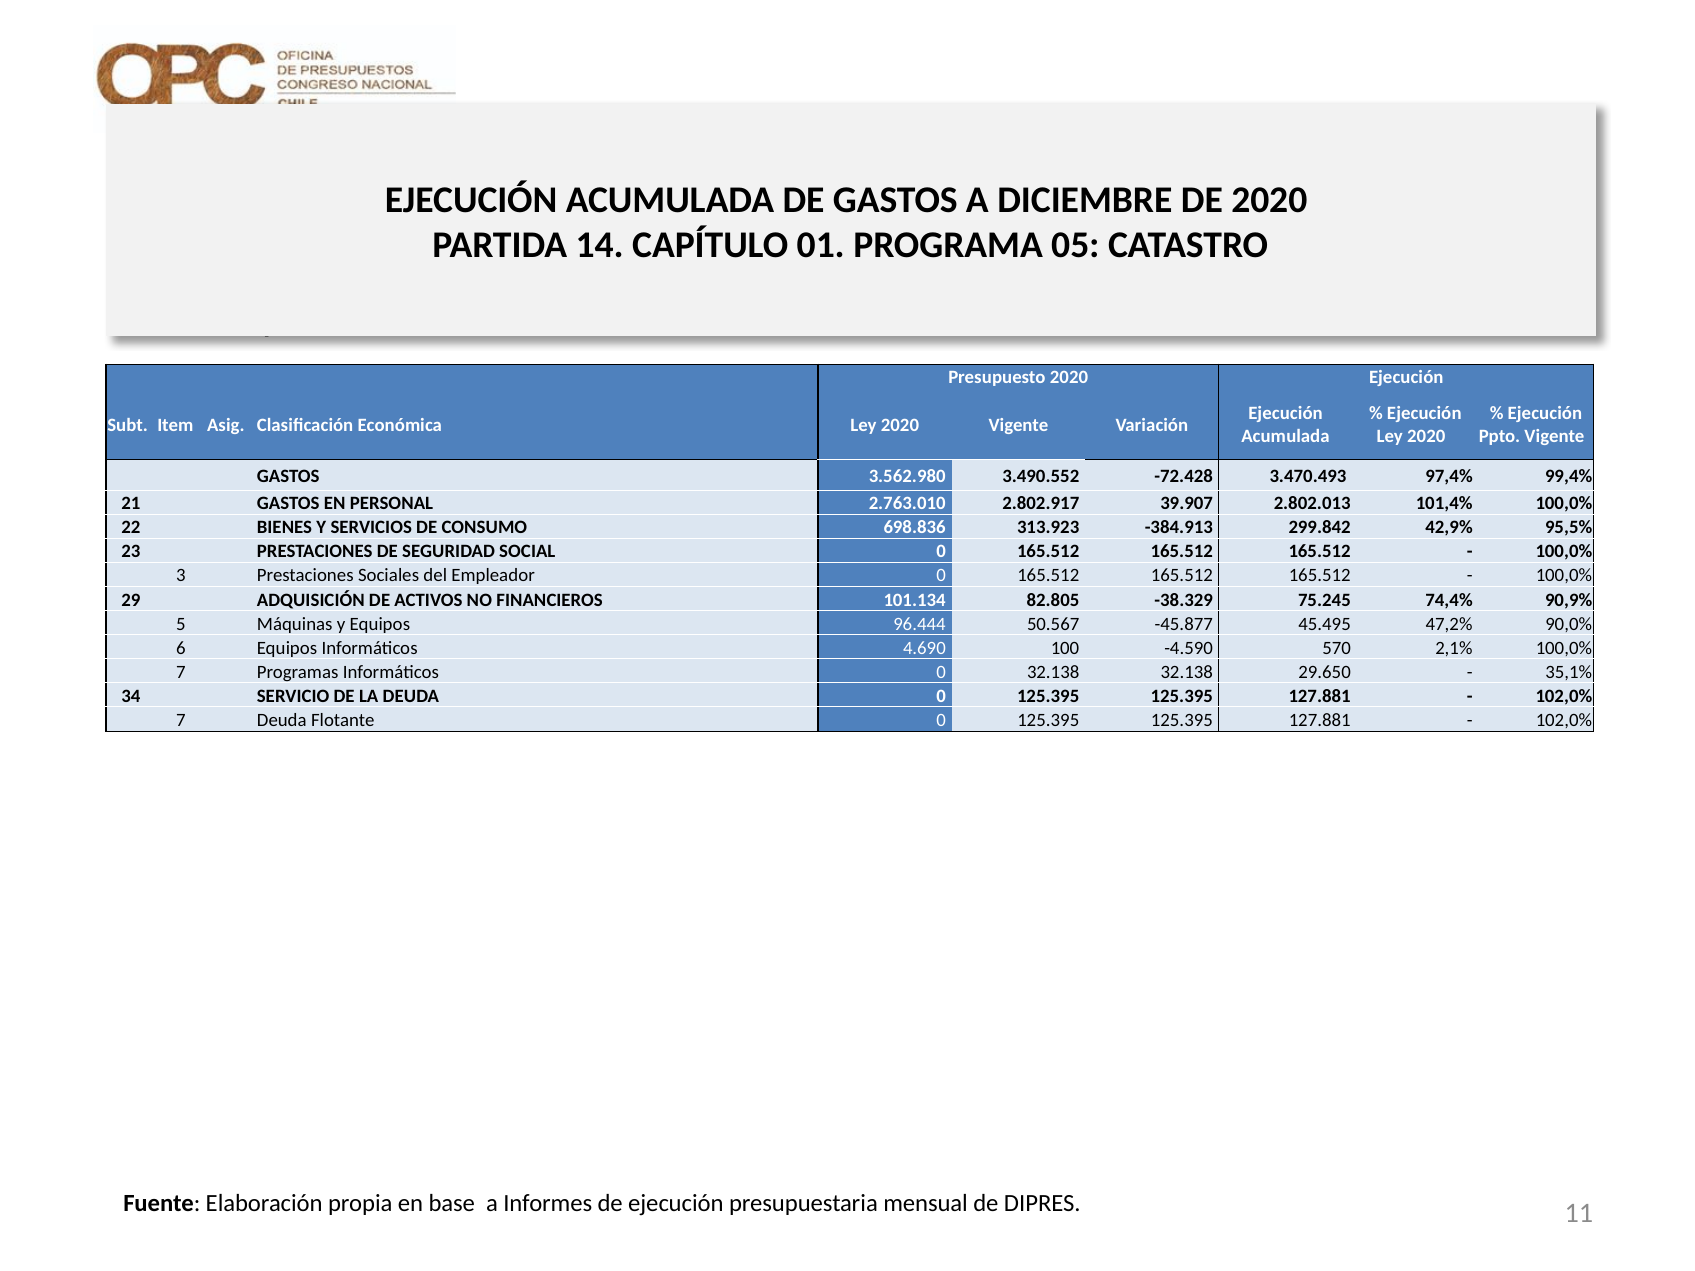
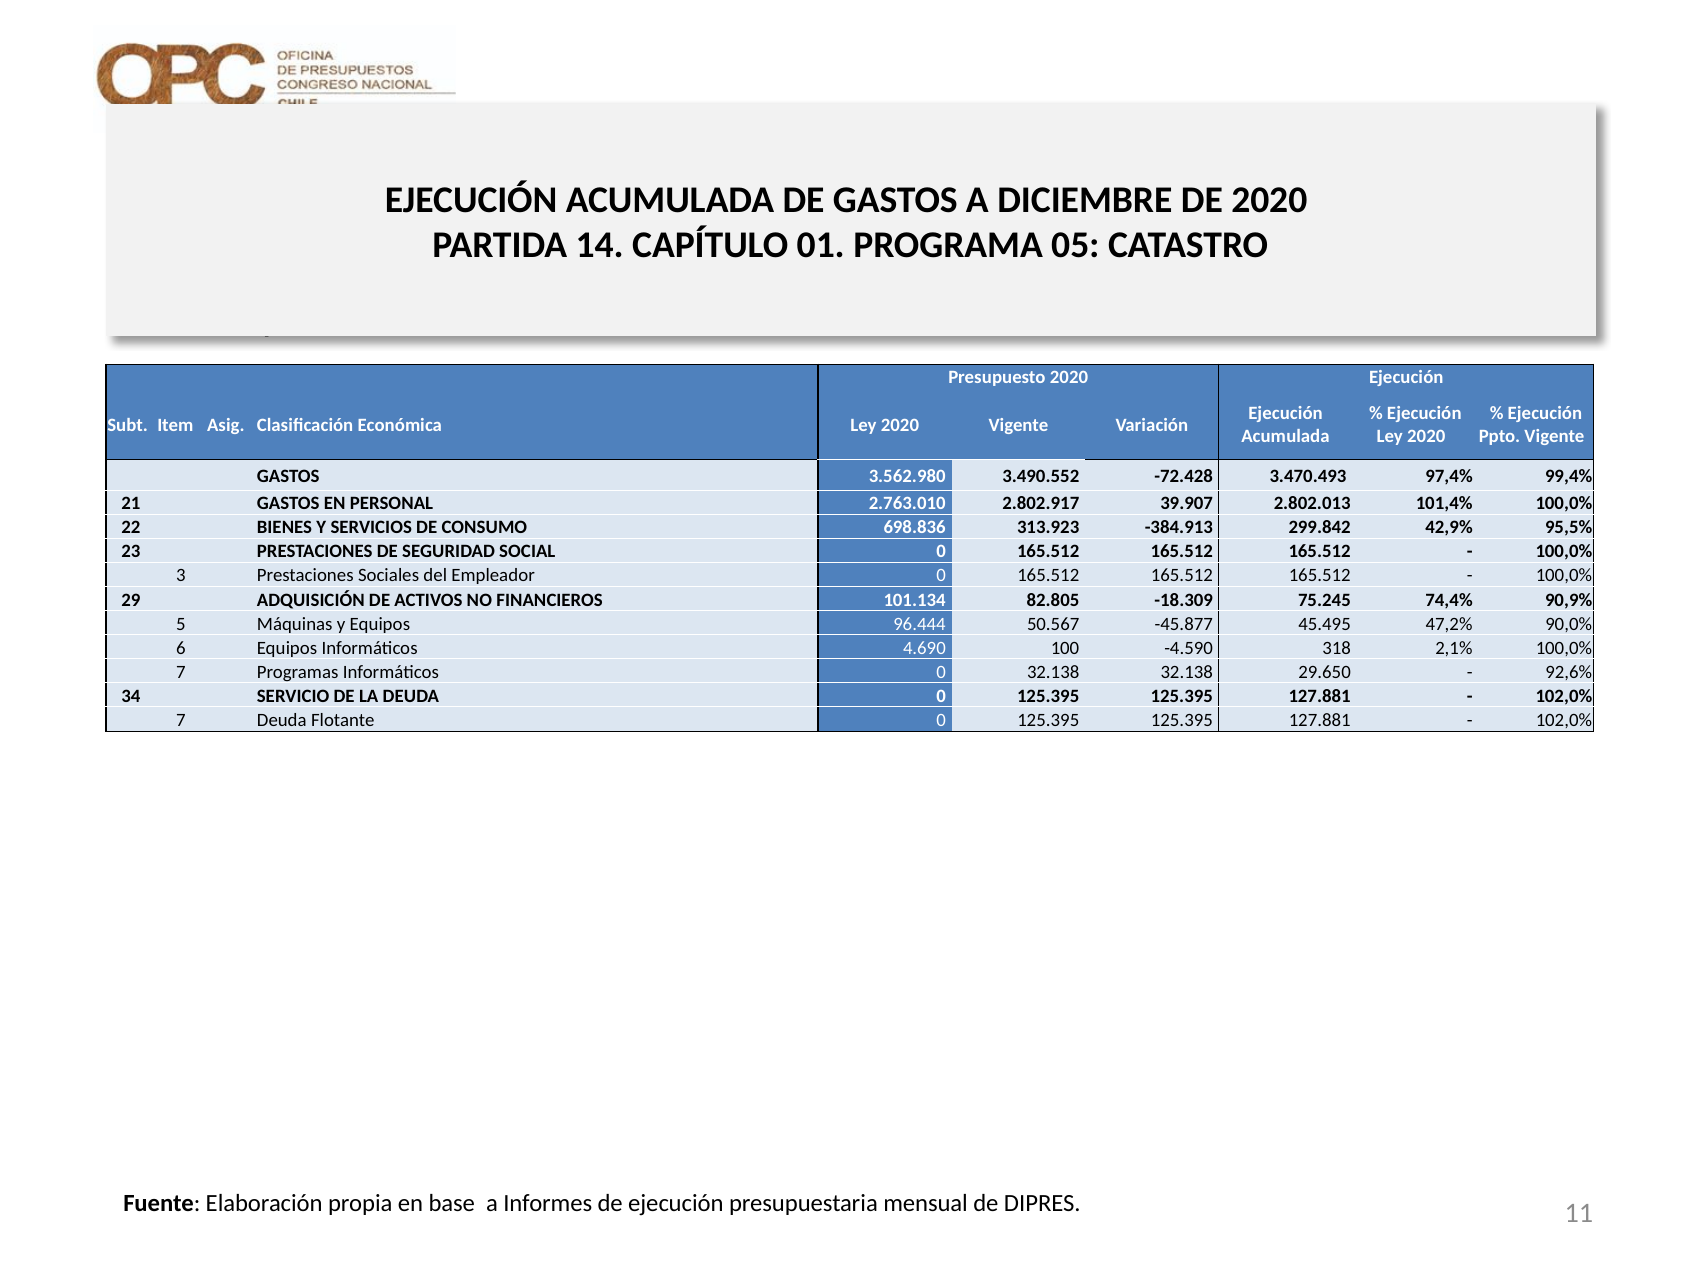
-38.329: -38.329 -> -18.309
570: 570 -> 318
35,1%: 35,1% -> 92,6%
